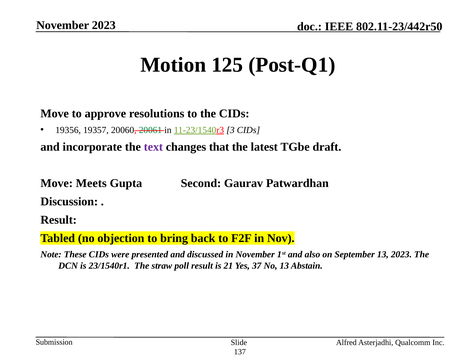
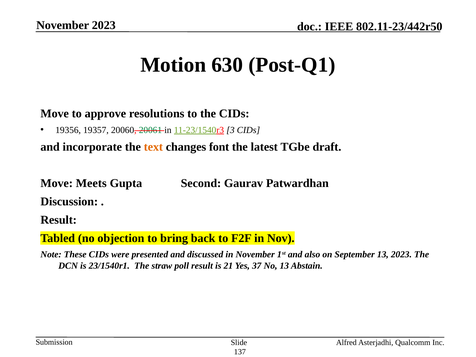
125: 125 -> 630
text colour: purple -> orange
that: that -> font
